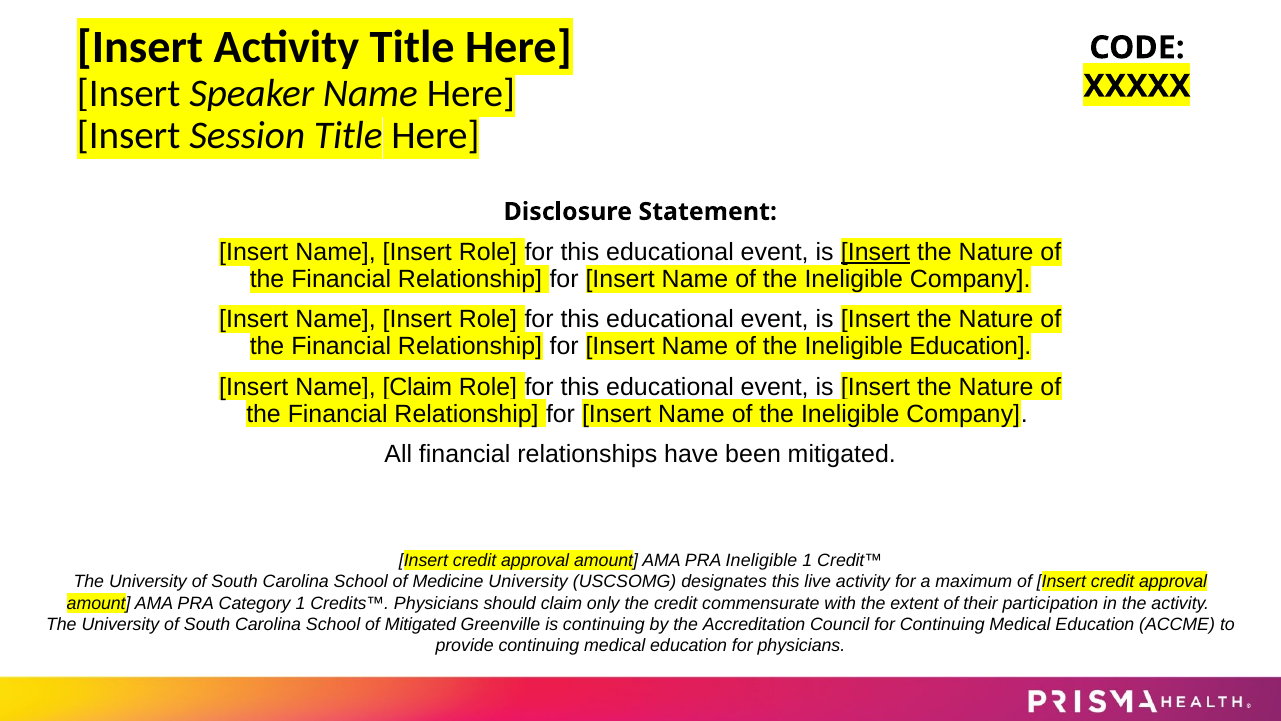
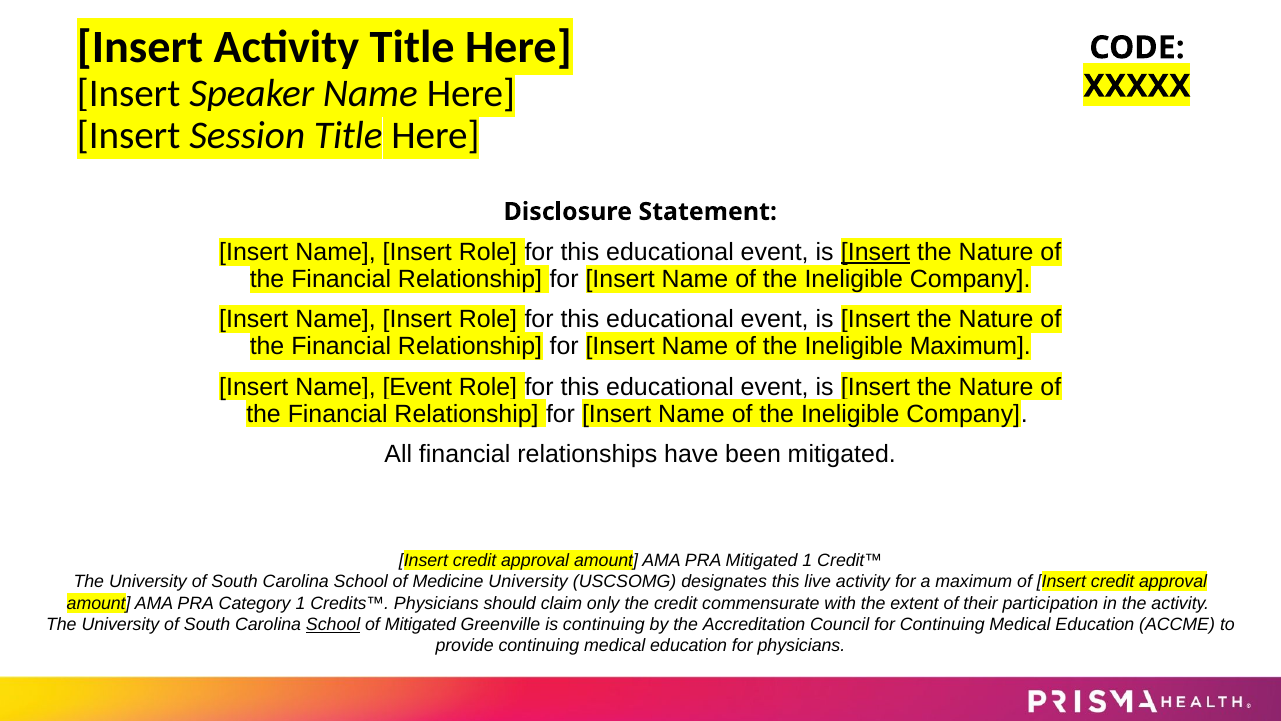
Ineligible Education: Education -> Maximum
Name Claim: Claim -> Event
PRA Ineligible: Ineligible -> Mitigated
School at (333, 624) underline: none -> present
